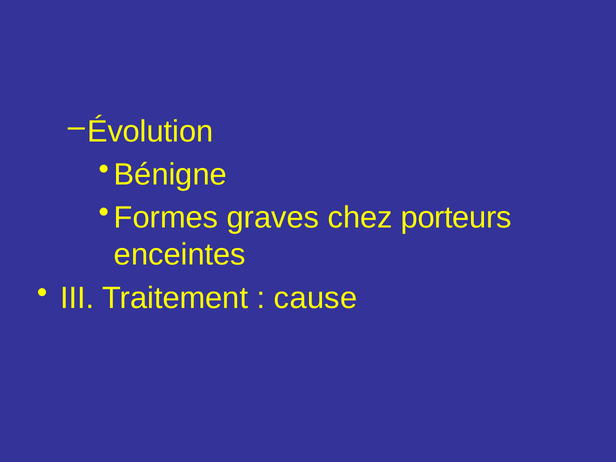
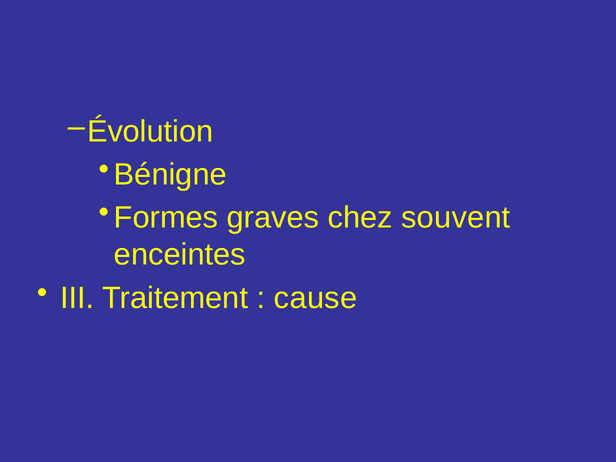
porteurs: porteurs -> souvent
